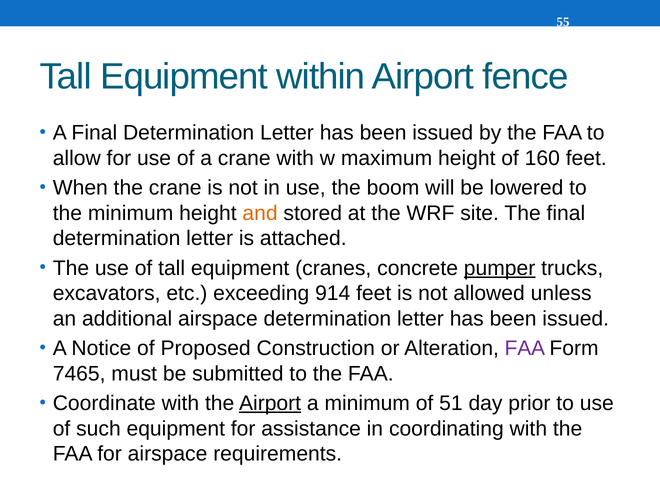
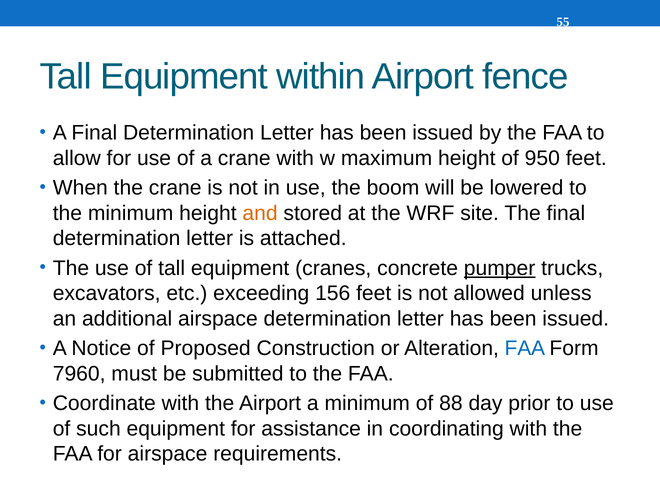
160: 160 -> 950
914: 914 -> 156
FAA at (525, 348) colour: purple -> blue
7465: 7465 -> 7960
Airport at (270, 403) underline: present -> none
51: 51 -> 88
